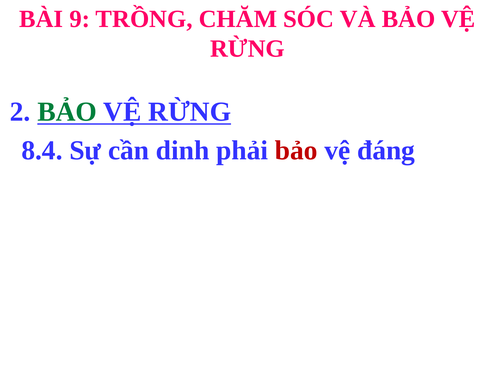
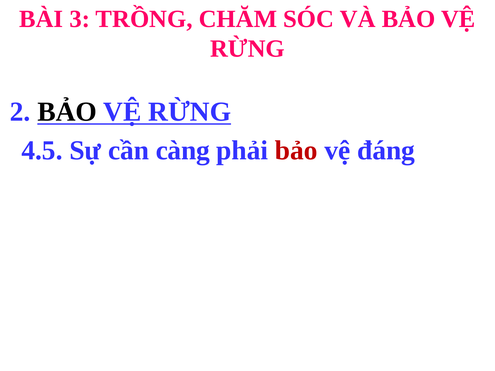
9: 9 -> 3
BẢO at (67, 112) colour: green -> black
8.4: 8.4 -> 4.5
dinh: dinh -> càng
